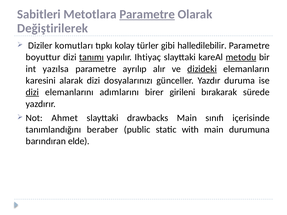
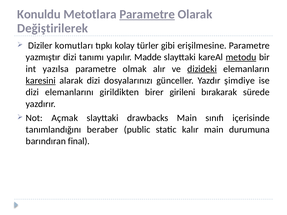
Sabitleri: Sabitleri -> Konuldu
halledilebilir: halledilebilir -> erişilmesine
boyuttur: boyuttur -> yazmıştır
tanımı underline: present -> none
Ihtiyaç: Ihtiyaç -> Madde
ayrılıp: ayrılıp -> olmak
karesini underline: none -> present
duruma: duruma -> şimdiye
dizi at (32, 92) underline: present -> none
adımlarını: adımlarını -> girildikten
Ahmet: Ahmet -> Açmak
with: with -> kalır
elde: elde -> final
